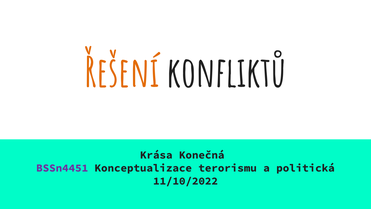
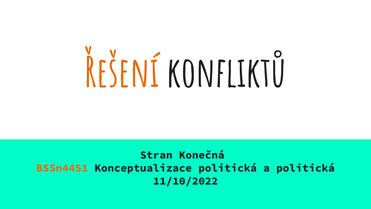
Krása: Krása -> Stran
BSSn4451 colour: purple -> orange
Konceptualizace terorismu: terorismu -> politická
